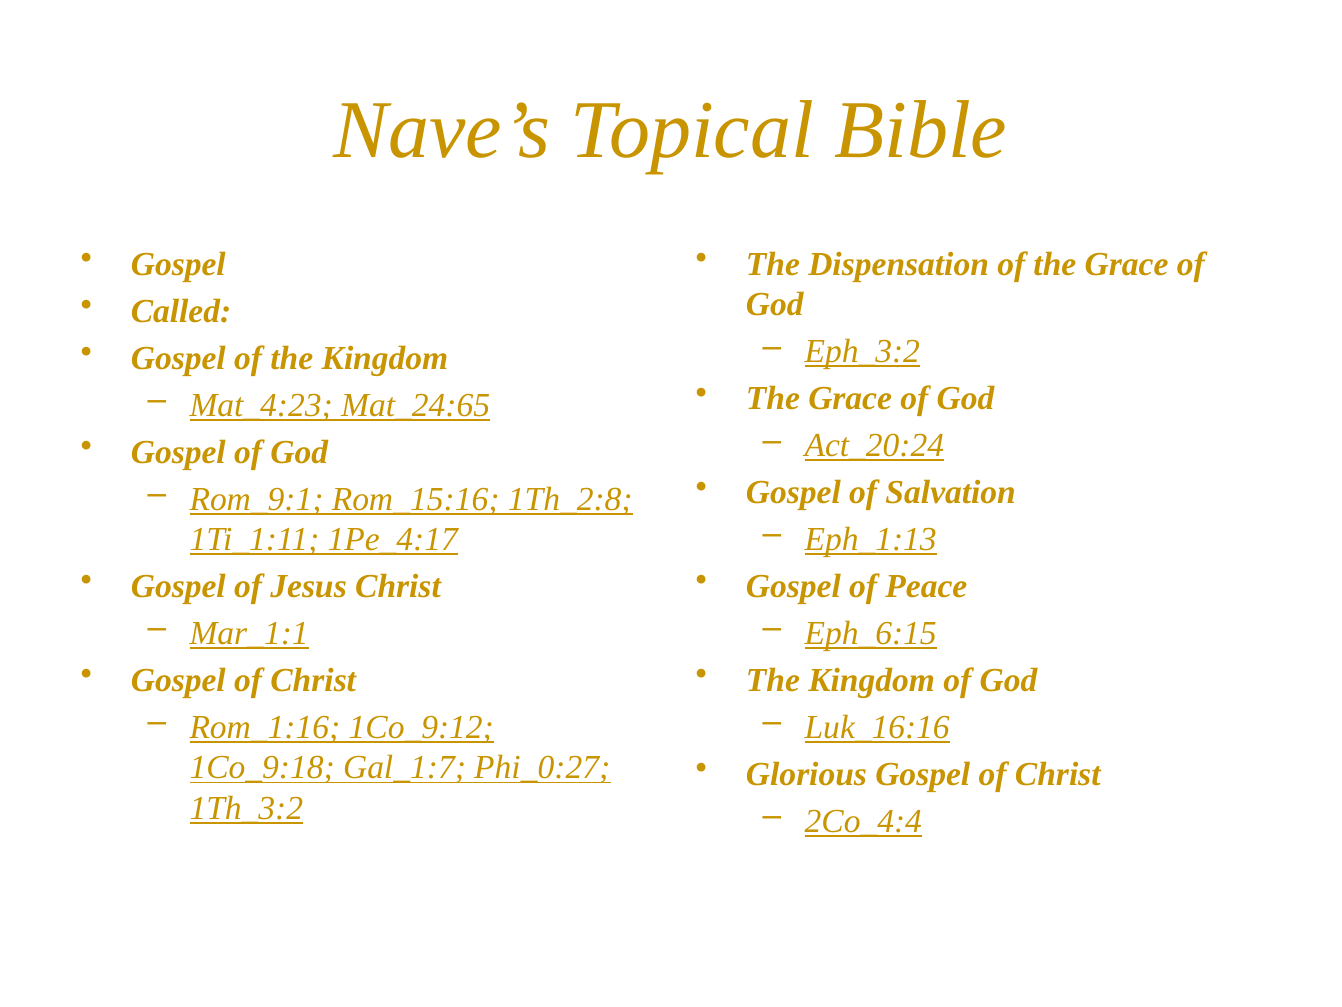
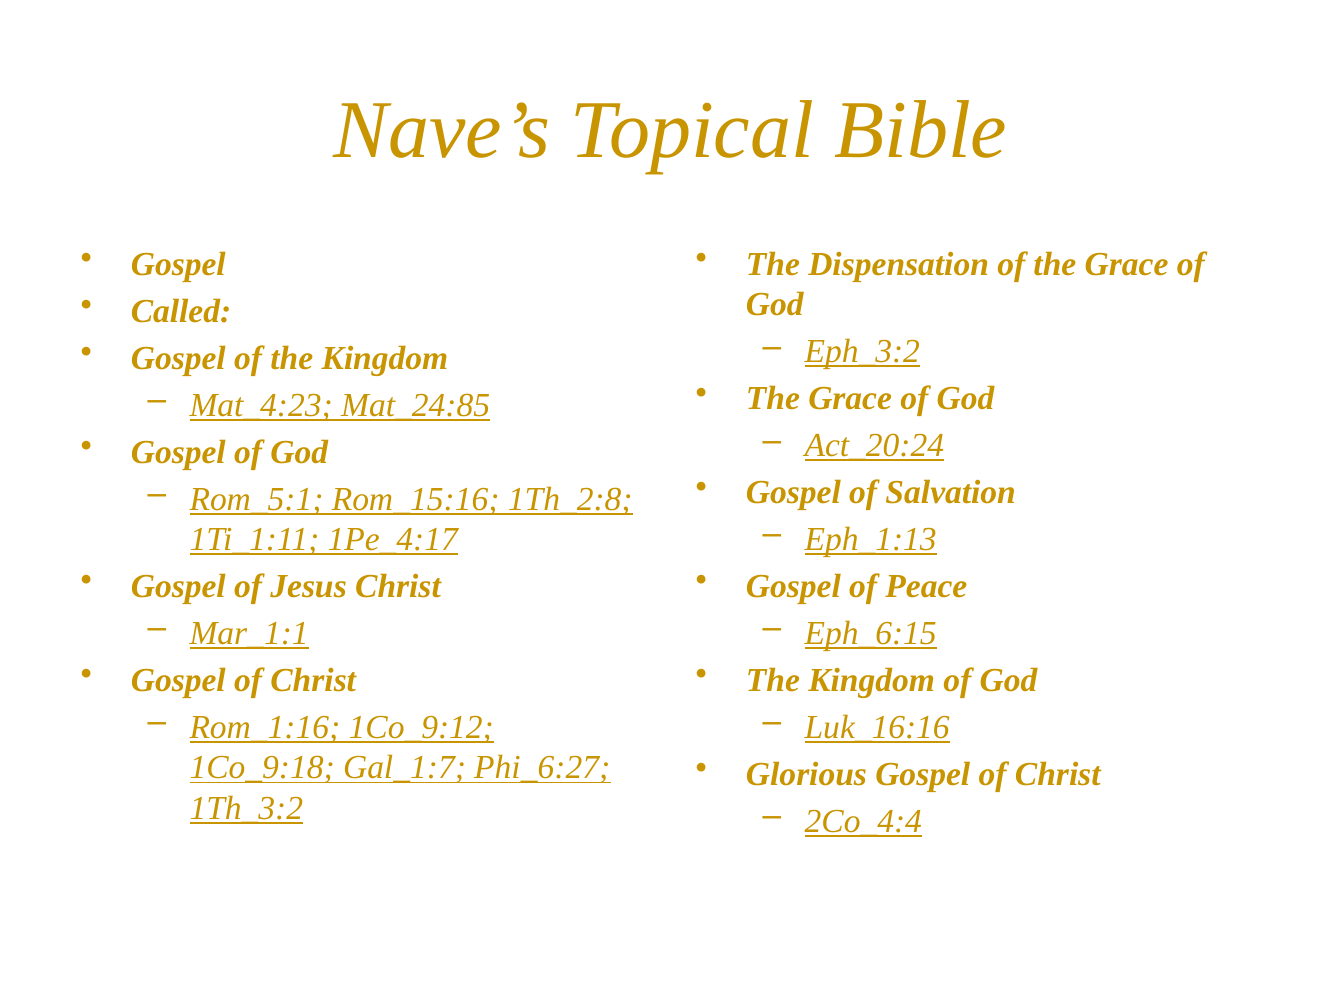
Mat_24:65: Mat_24:65 -> Mat_24:85
Rom_9:1: Rom_9:1 -> Rom_5:1
Phi_0:27: Phi_0:27 -> Phi_6:27
